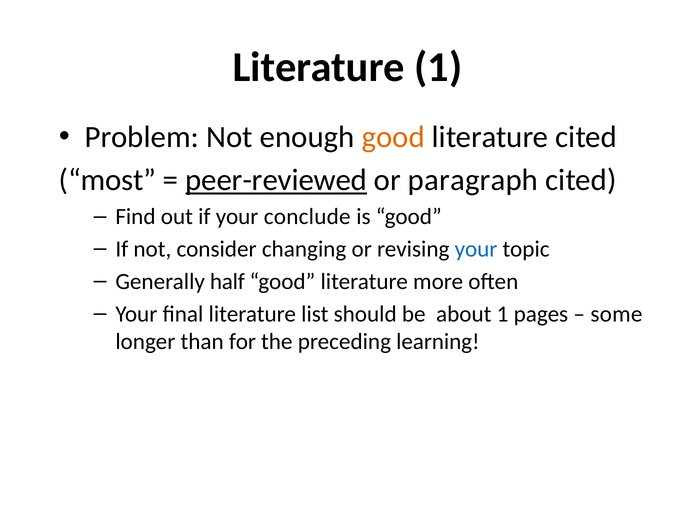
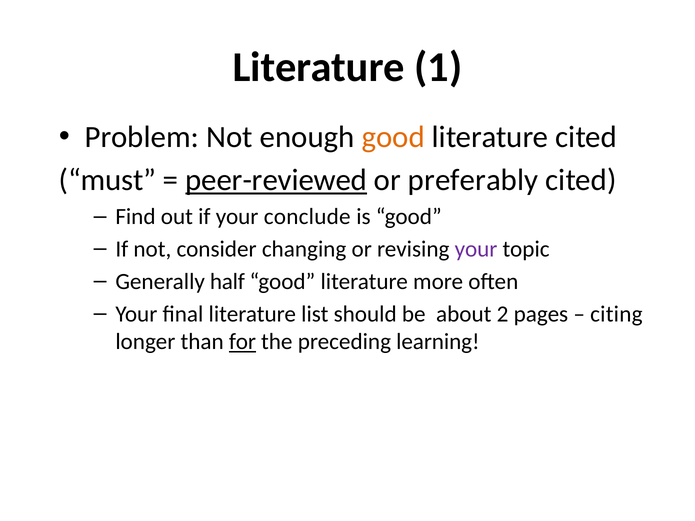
most: most -> must
paragraph: paragraph -> preferably
your at (476, 249) colour: blue -> purple
about 1: 1 -> 2
some: some -> citing
for underline: none -> present
